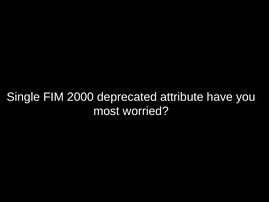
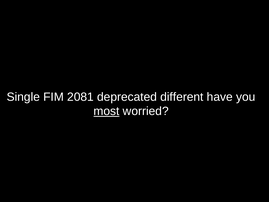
2000: 2000 -> 2081
attribute: attribute -> different
most underline: none -> present
